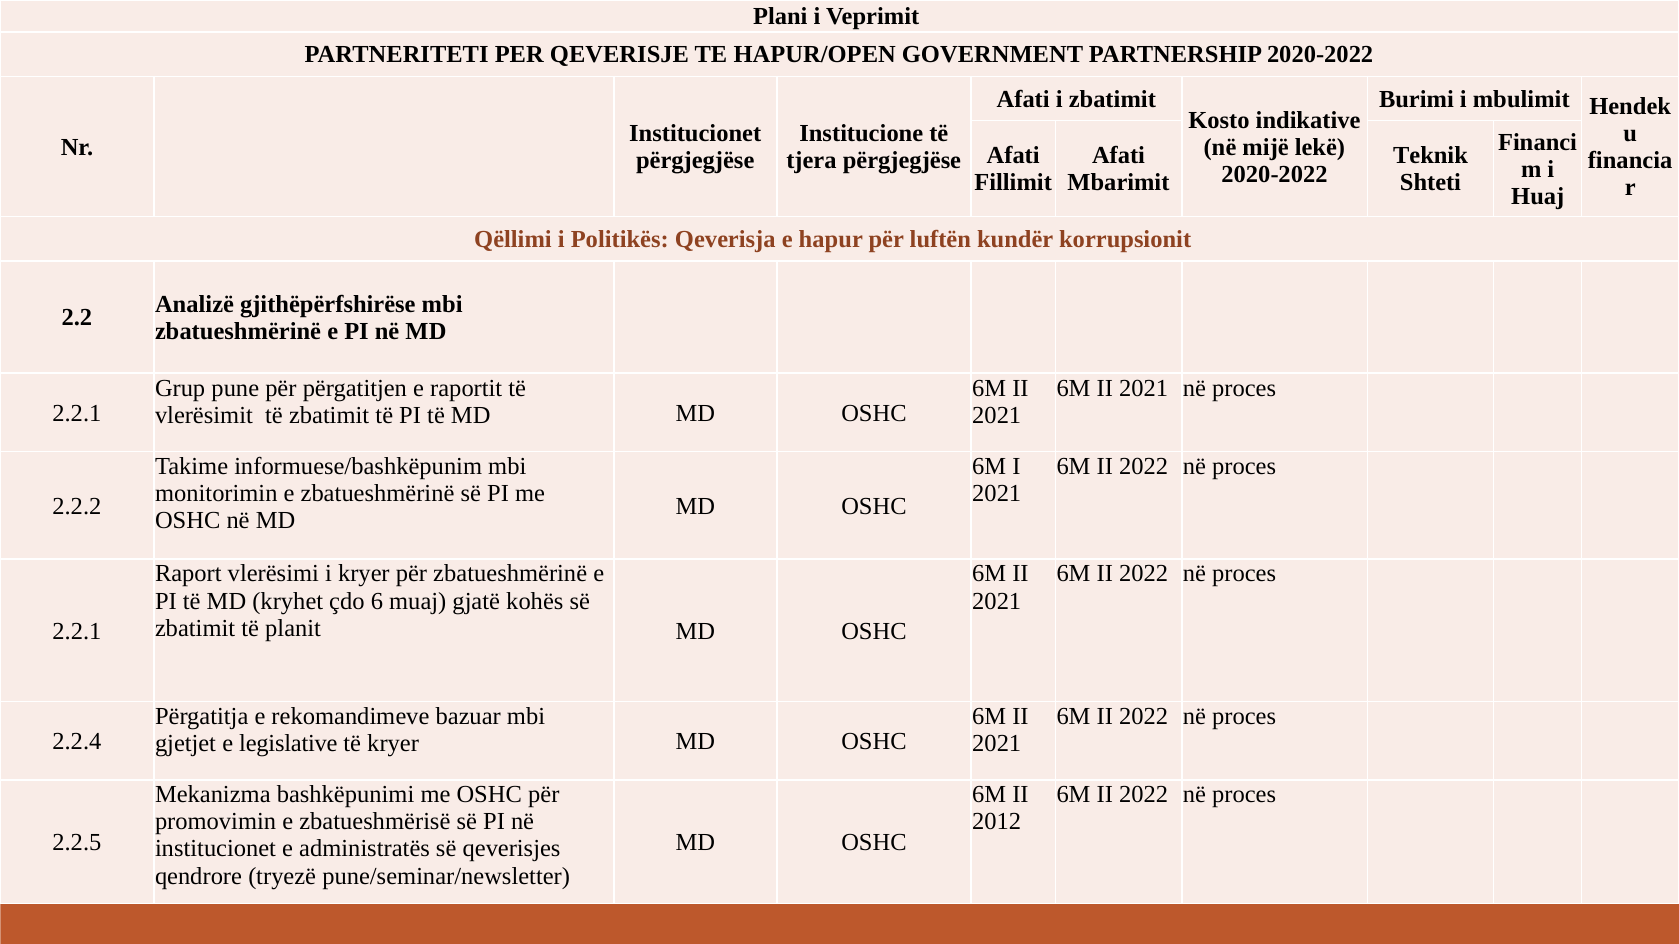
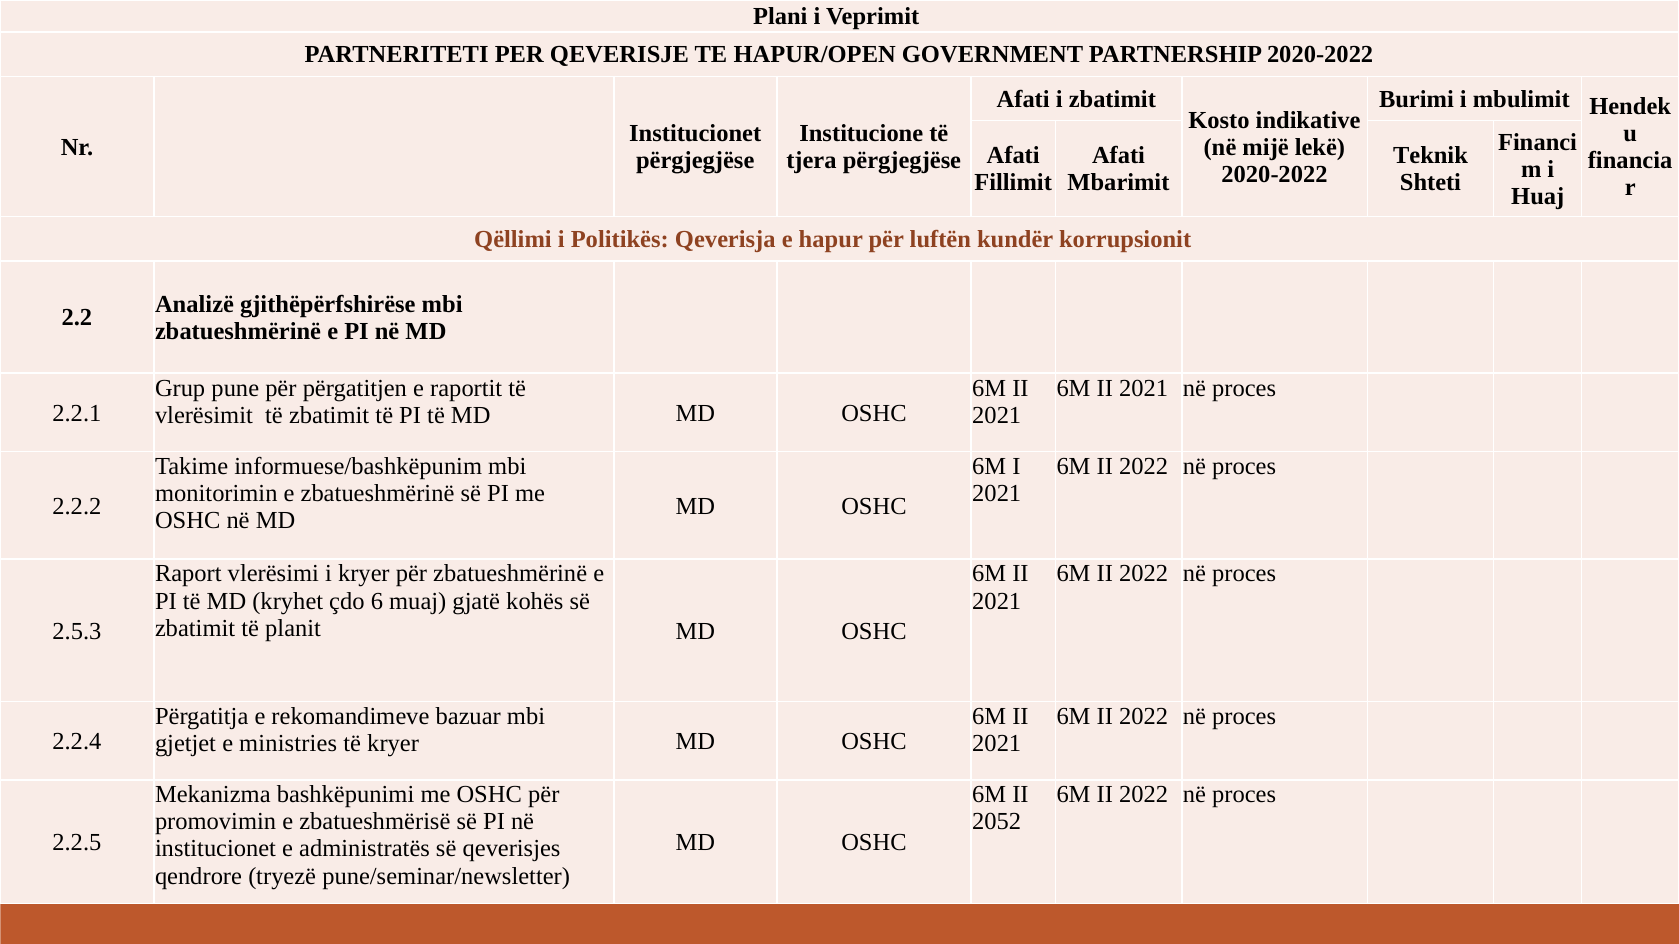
2.2.1 at (77, 631): 2.2.1 -> 2.5.3
legislative: legislative -> ministries
2012: 2012 -> 2052
